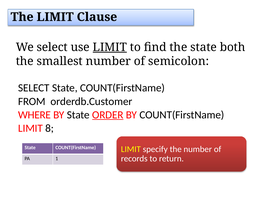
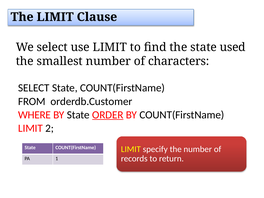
LIMIT at (110, 47) underline: present -> none
both: both -> used
semicolon: semicolon -> characters
8: 8 -> 2
